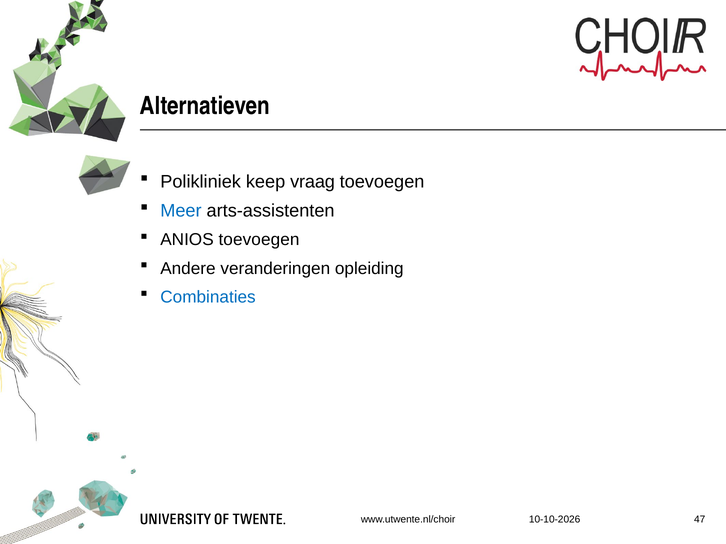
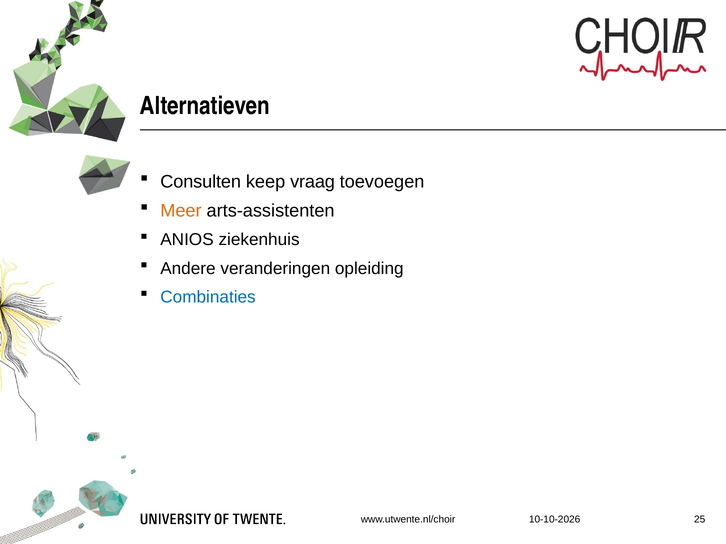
Polikliniek: Polikliniek -> Consulten
Meer colour: blue -> orange
ANIOS toevoegen: toevoegen -> ziekenhuis
47: 47 -> 25
